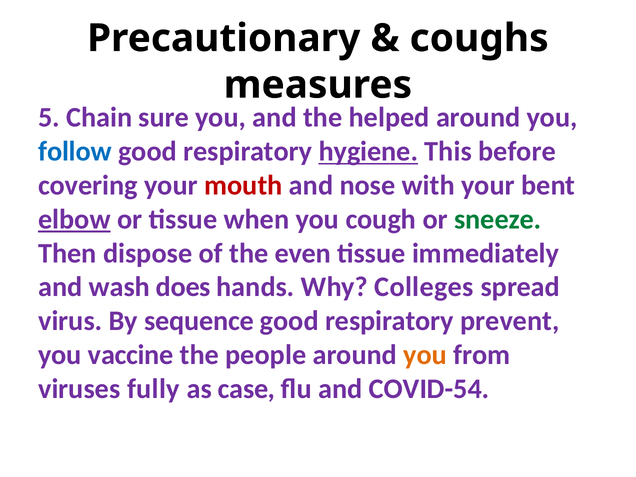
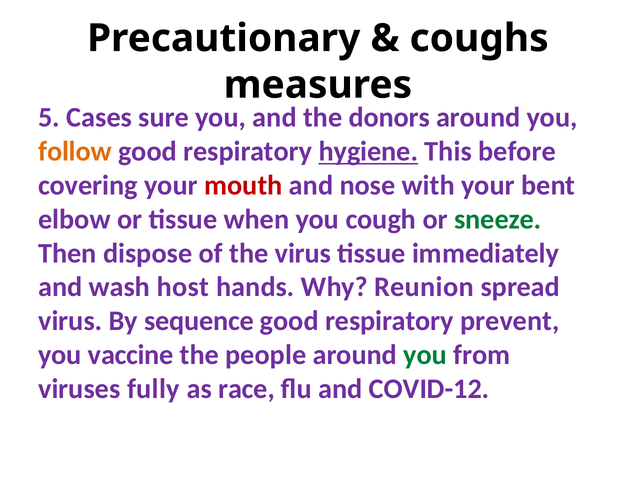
Chain: Chain -> Cases
helped: helped -> donors
follow colour: blue -> orange
elbow underline: present -> none
the even: even -> virus
does: does -> host
Colleges: Colleges -> Reunion
you at (425, 355) colour: orange -> green
case: case -> race
COVID-54: COVID-54 -> COVID-12
